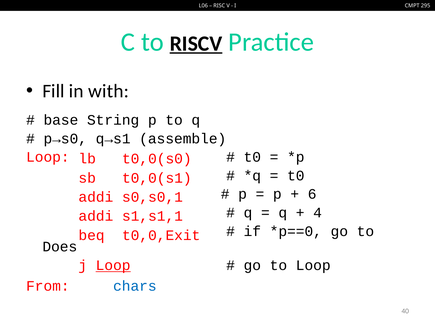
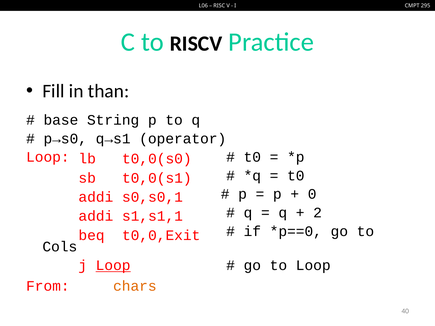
RISCV underline: present -> none
with: with -> than
assemble: assemble -> operator
6: 6 -> 0
4: 4 -> 2
Does: Does -> Cols
chars colour: blue -> orange
